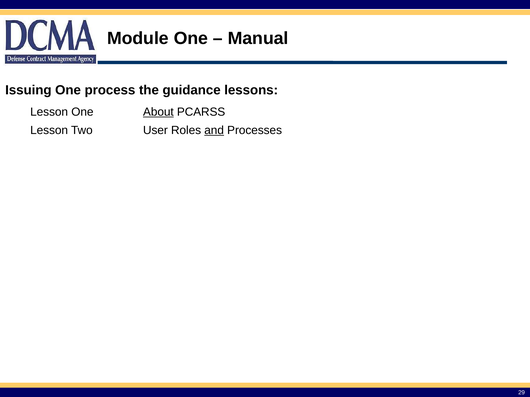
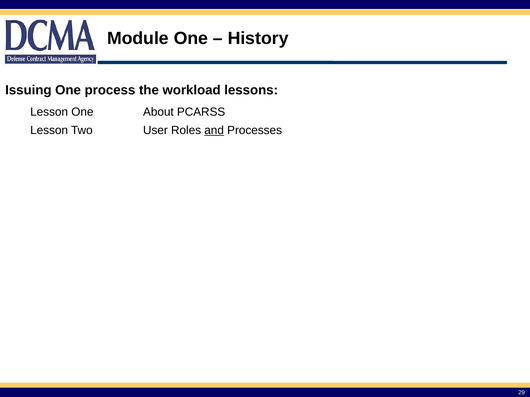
Manual: Manual -> History
guidance: guidance -> workload
About underline: present -> none
